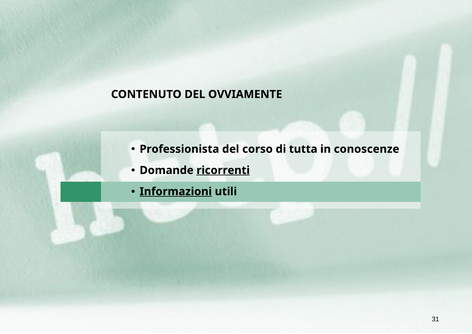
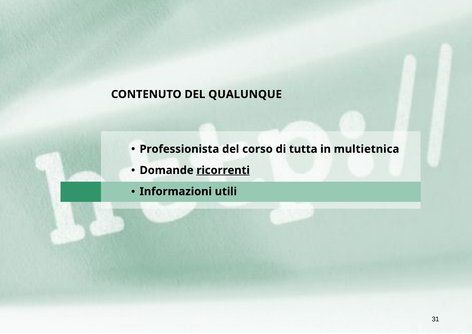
OVVIAMENTE: OVVIAMENTE -> QUALUNQUE
conoscenze: conoscenze -> multietnica
Informazioni underline: present -> none
